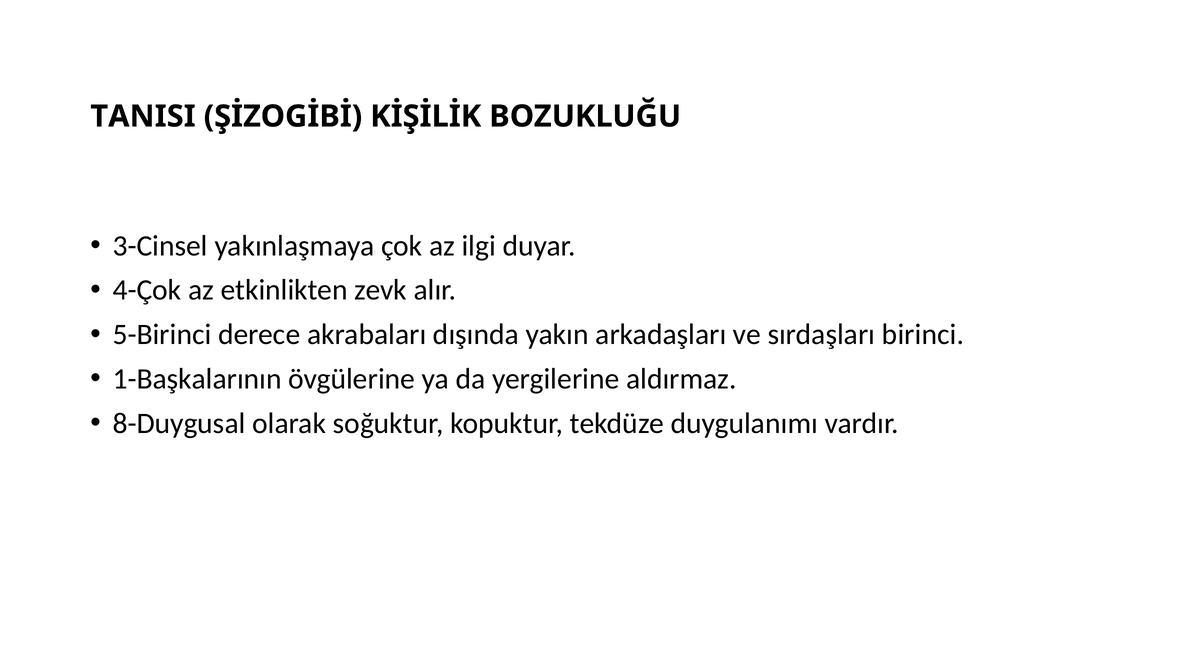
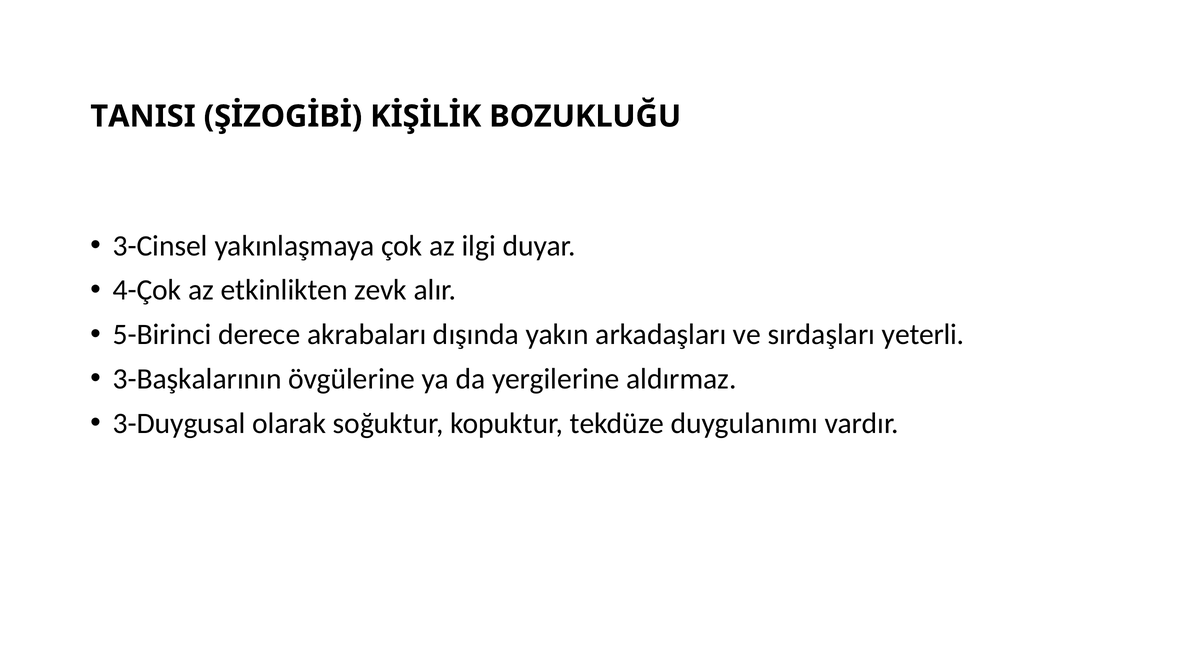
birinci: birinci -> yeterli
1-Başkalarının: 1-Başkalarının -> 3-Başkalarının
8-Duygusal: 8-Duygusal -> 3-Duygusal
